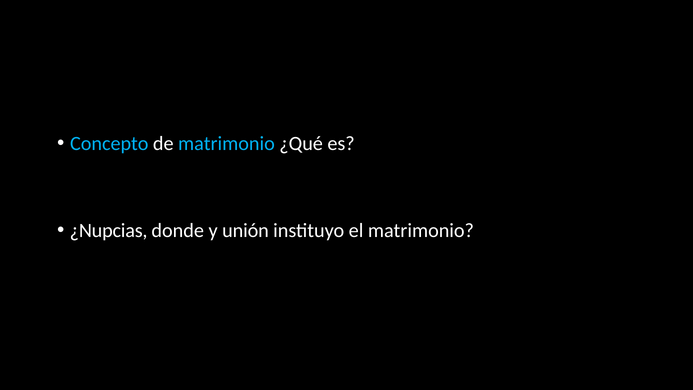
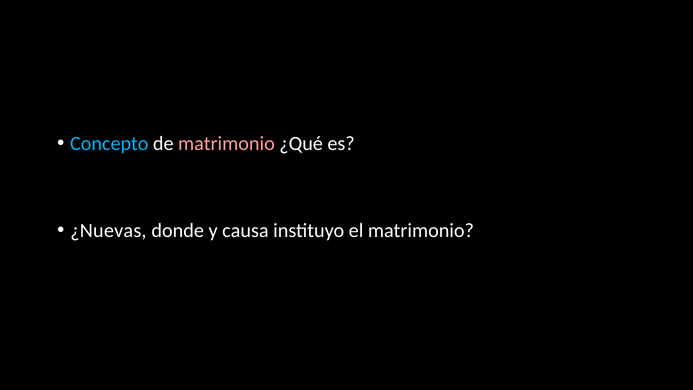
matrimonio at (226, 143) colour: light blue -> pink
¿Nupcias: ¿Nupcias -> ¿Nuevas
unión: unión -> causa
